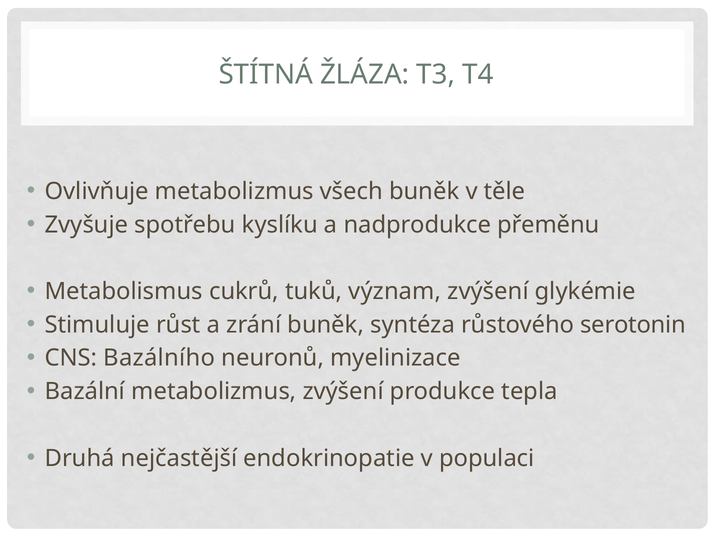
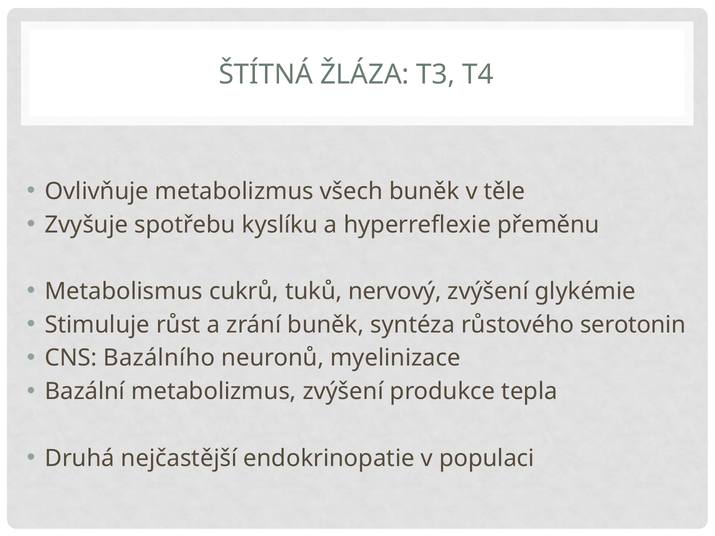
nadprodukce: nadprodukce -> hyperreflexie
význam: význam -> nervový
